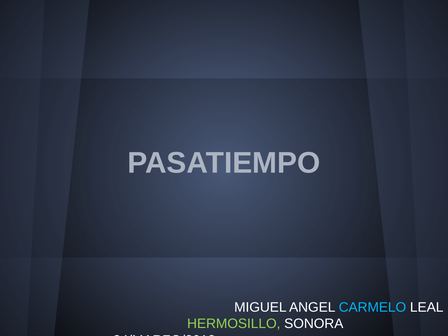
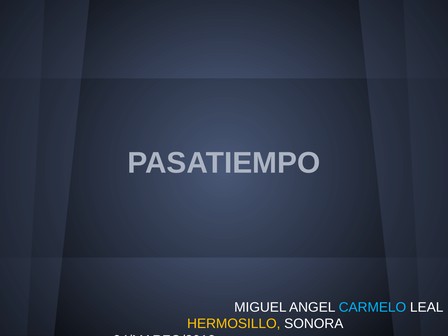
HERMOSILLO colour: light green -> yellow
